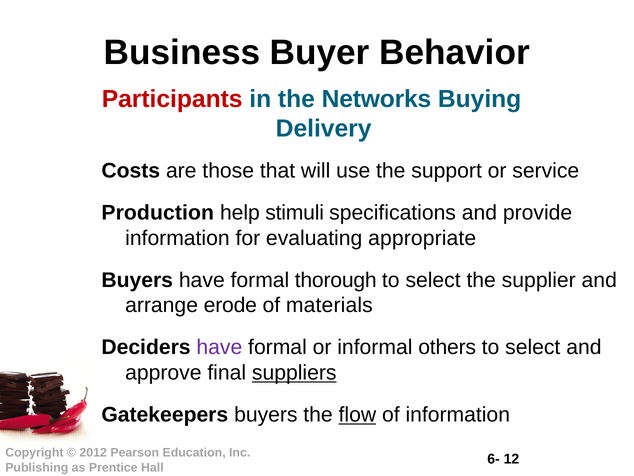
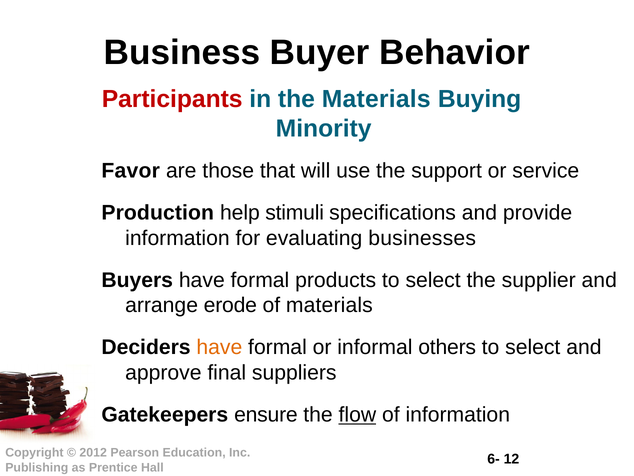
the Networks: Networks -> Materials
Delivery: Delivery -> Minority
Costs: Costs -> Favor
appropriate: appropriate -> businesses
thorough: thorough -> products
have at (219, 347) colour: purple -> orange
suppliers underline: present -> none
Gatekeepers buyers: buyers -> ensure
